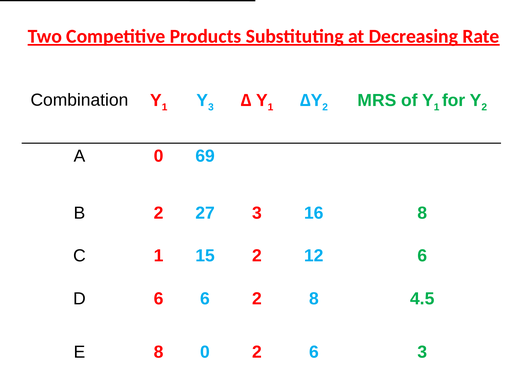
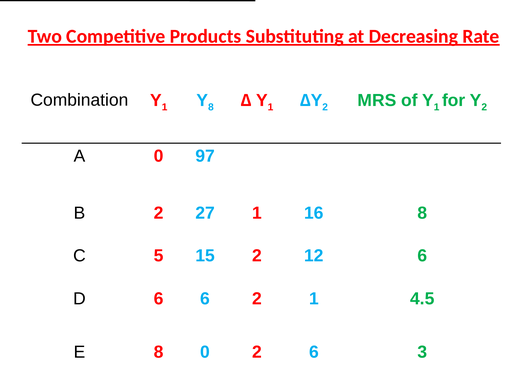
3 at (211, 107): 3 -> 8
69: 69 -> 97
27 3: 3 -> 1
C 1: 1 -> 5
2 8: 8 -> 1
